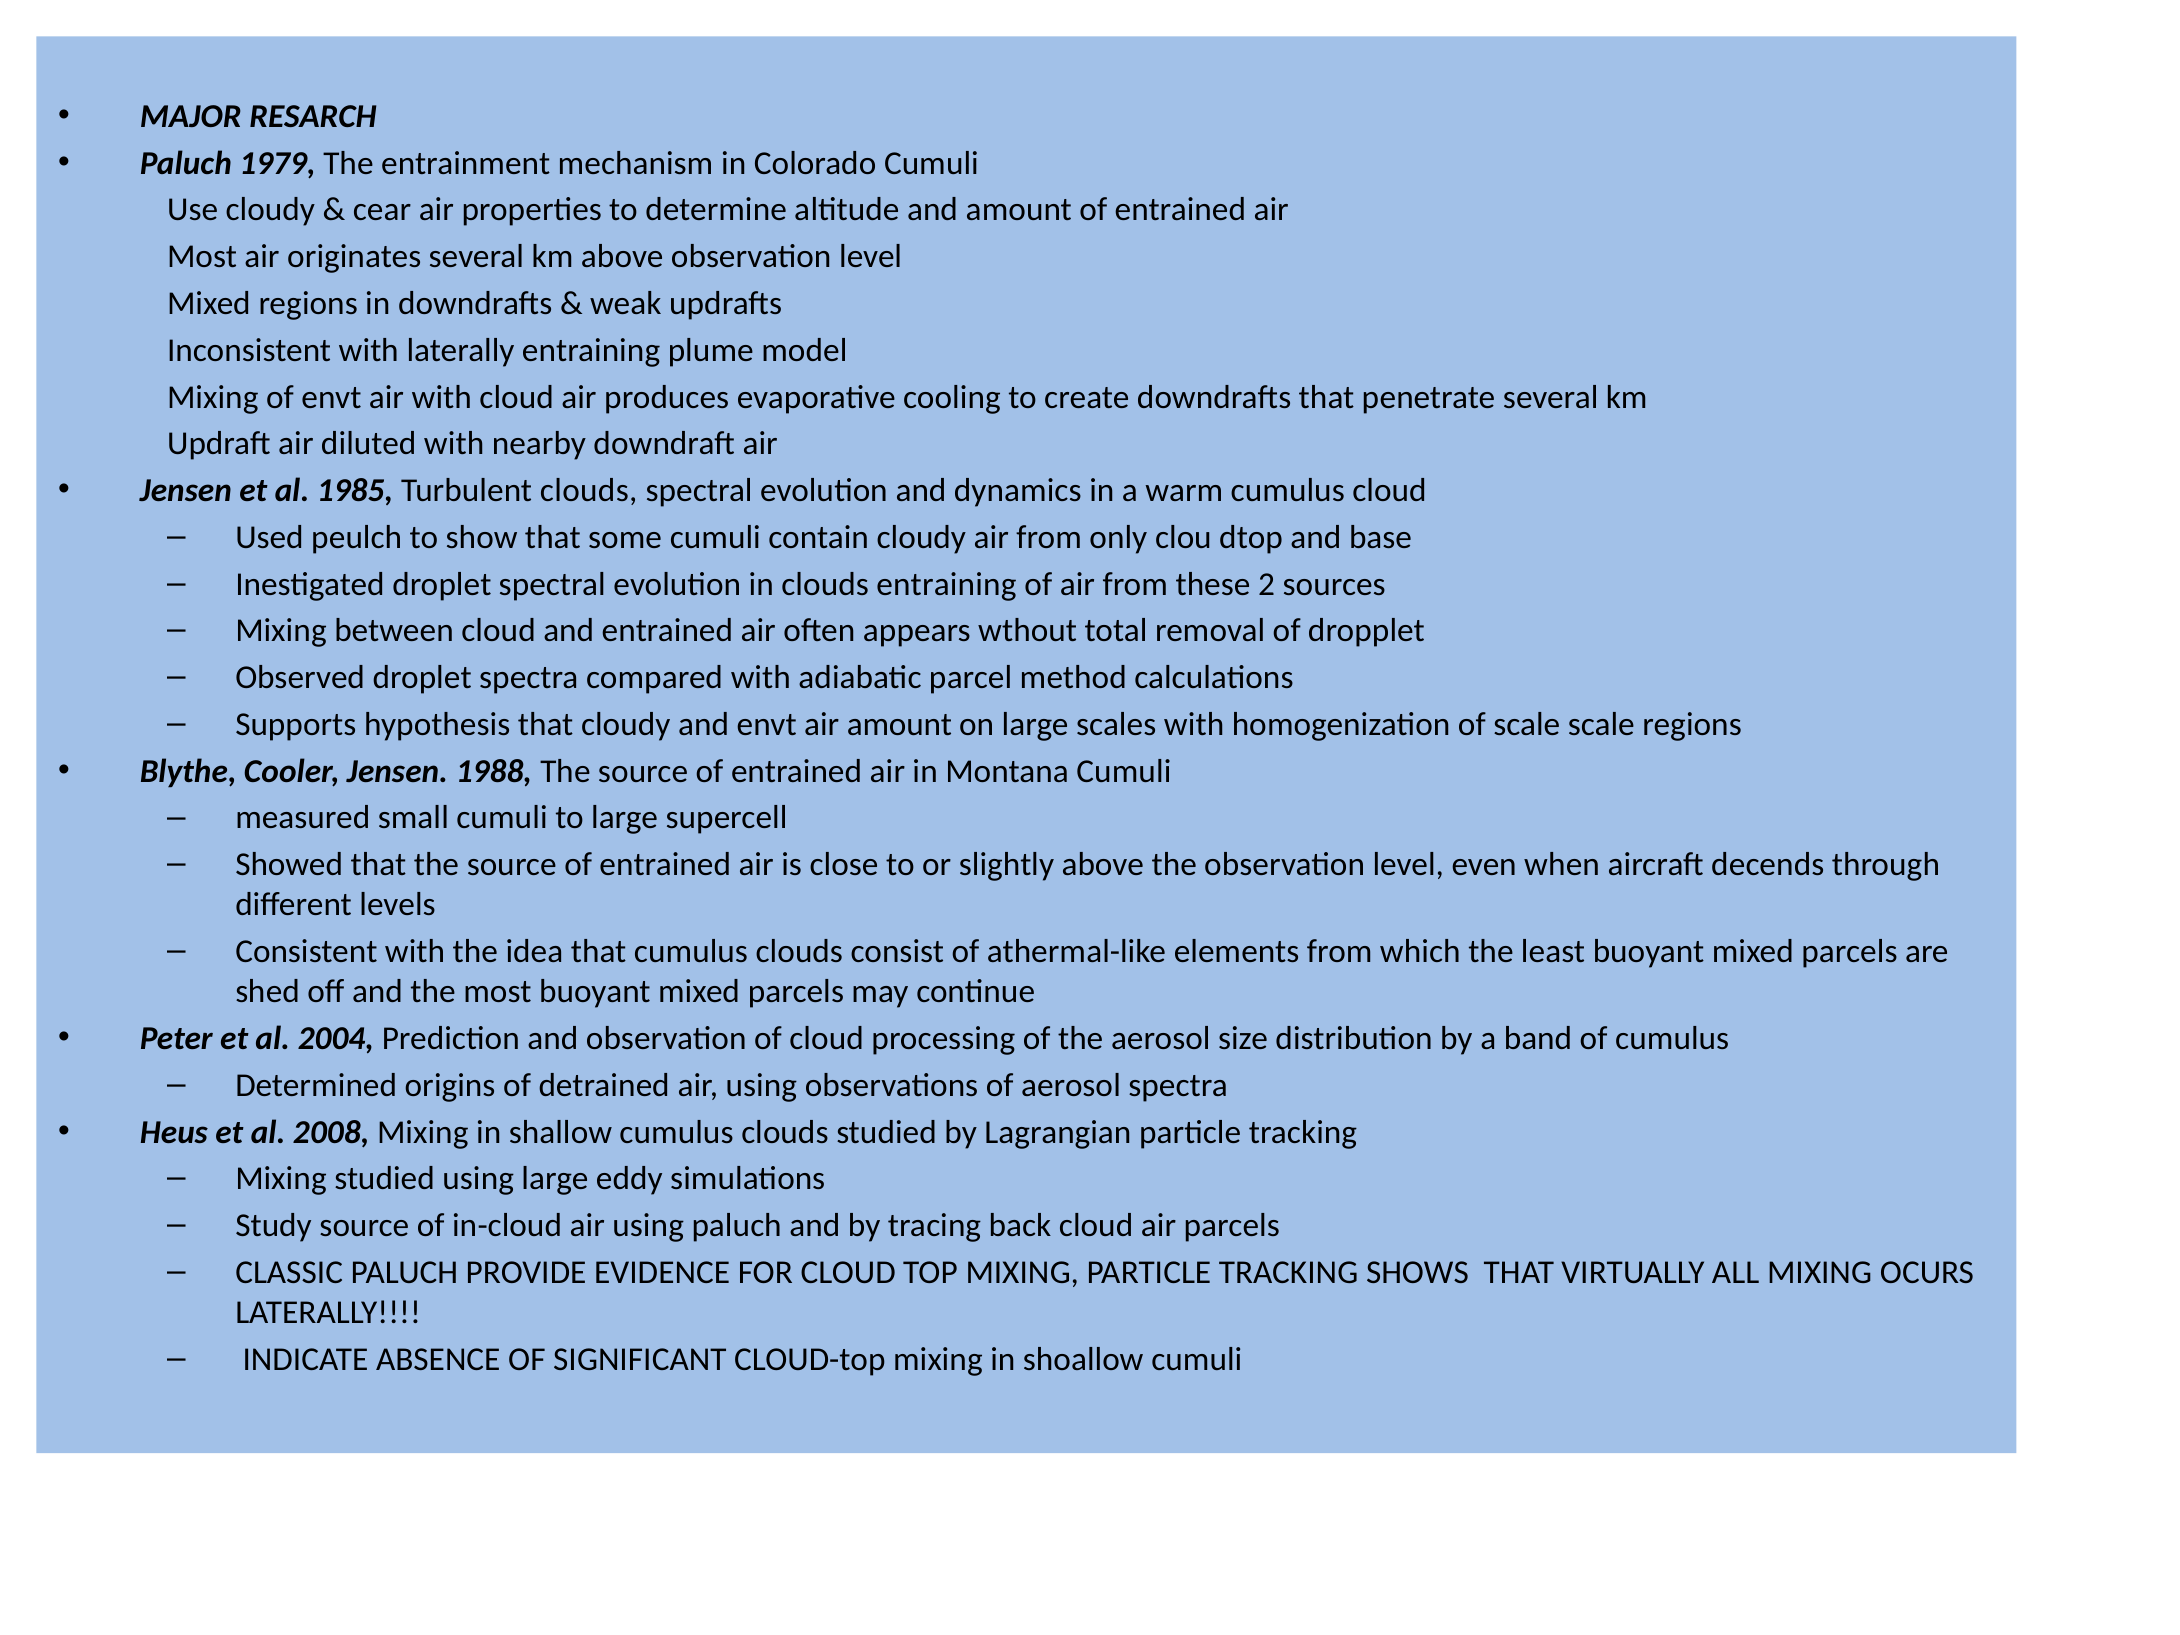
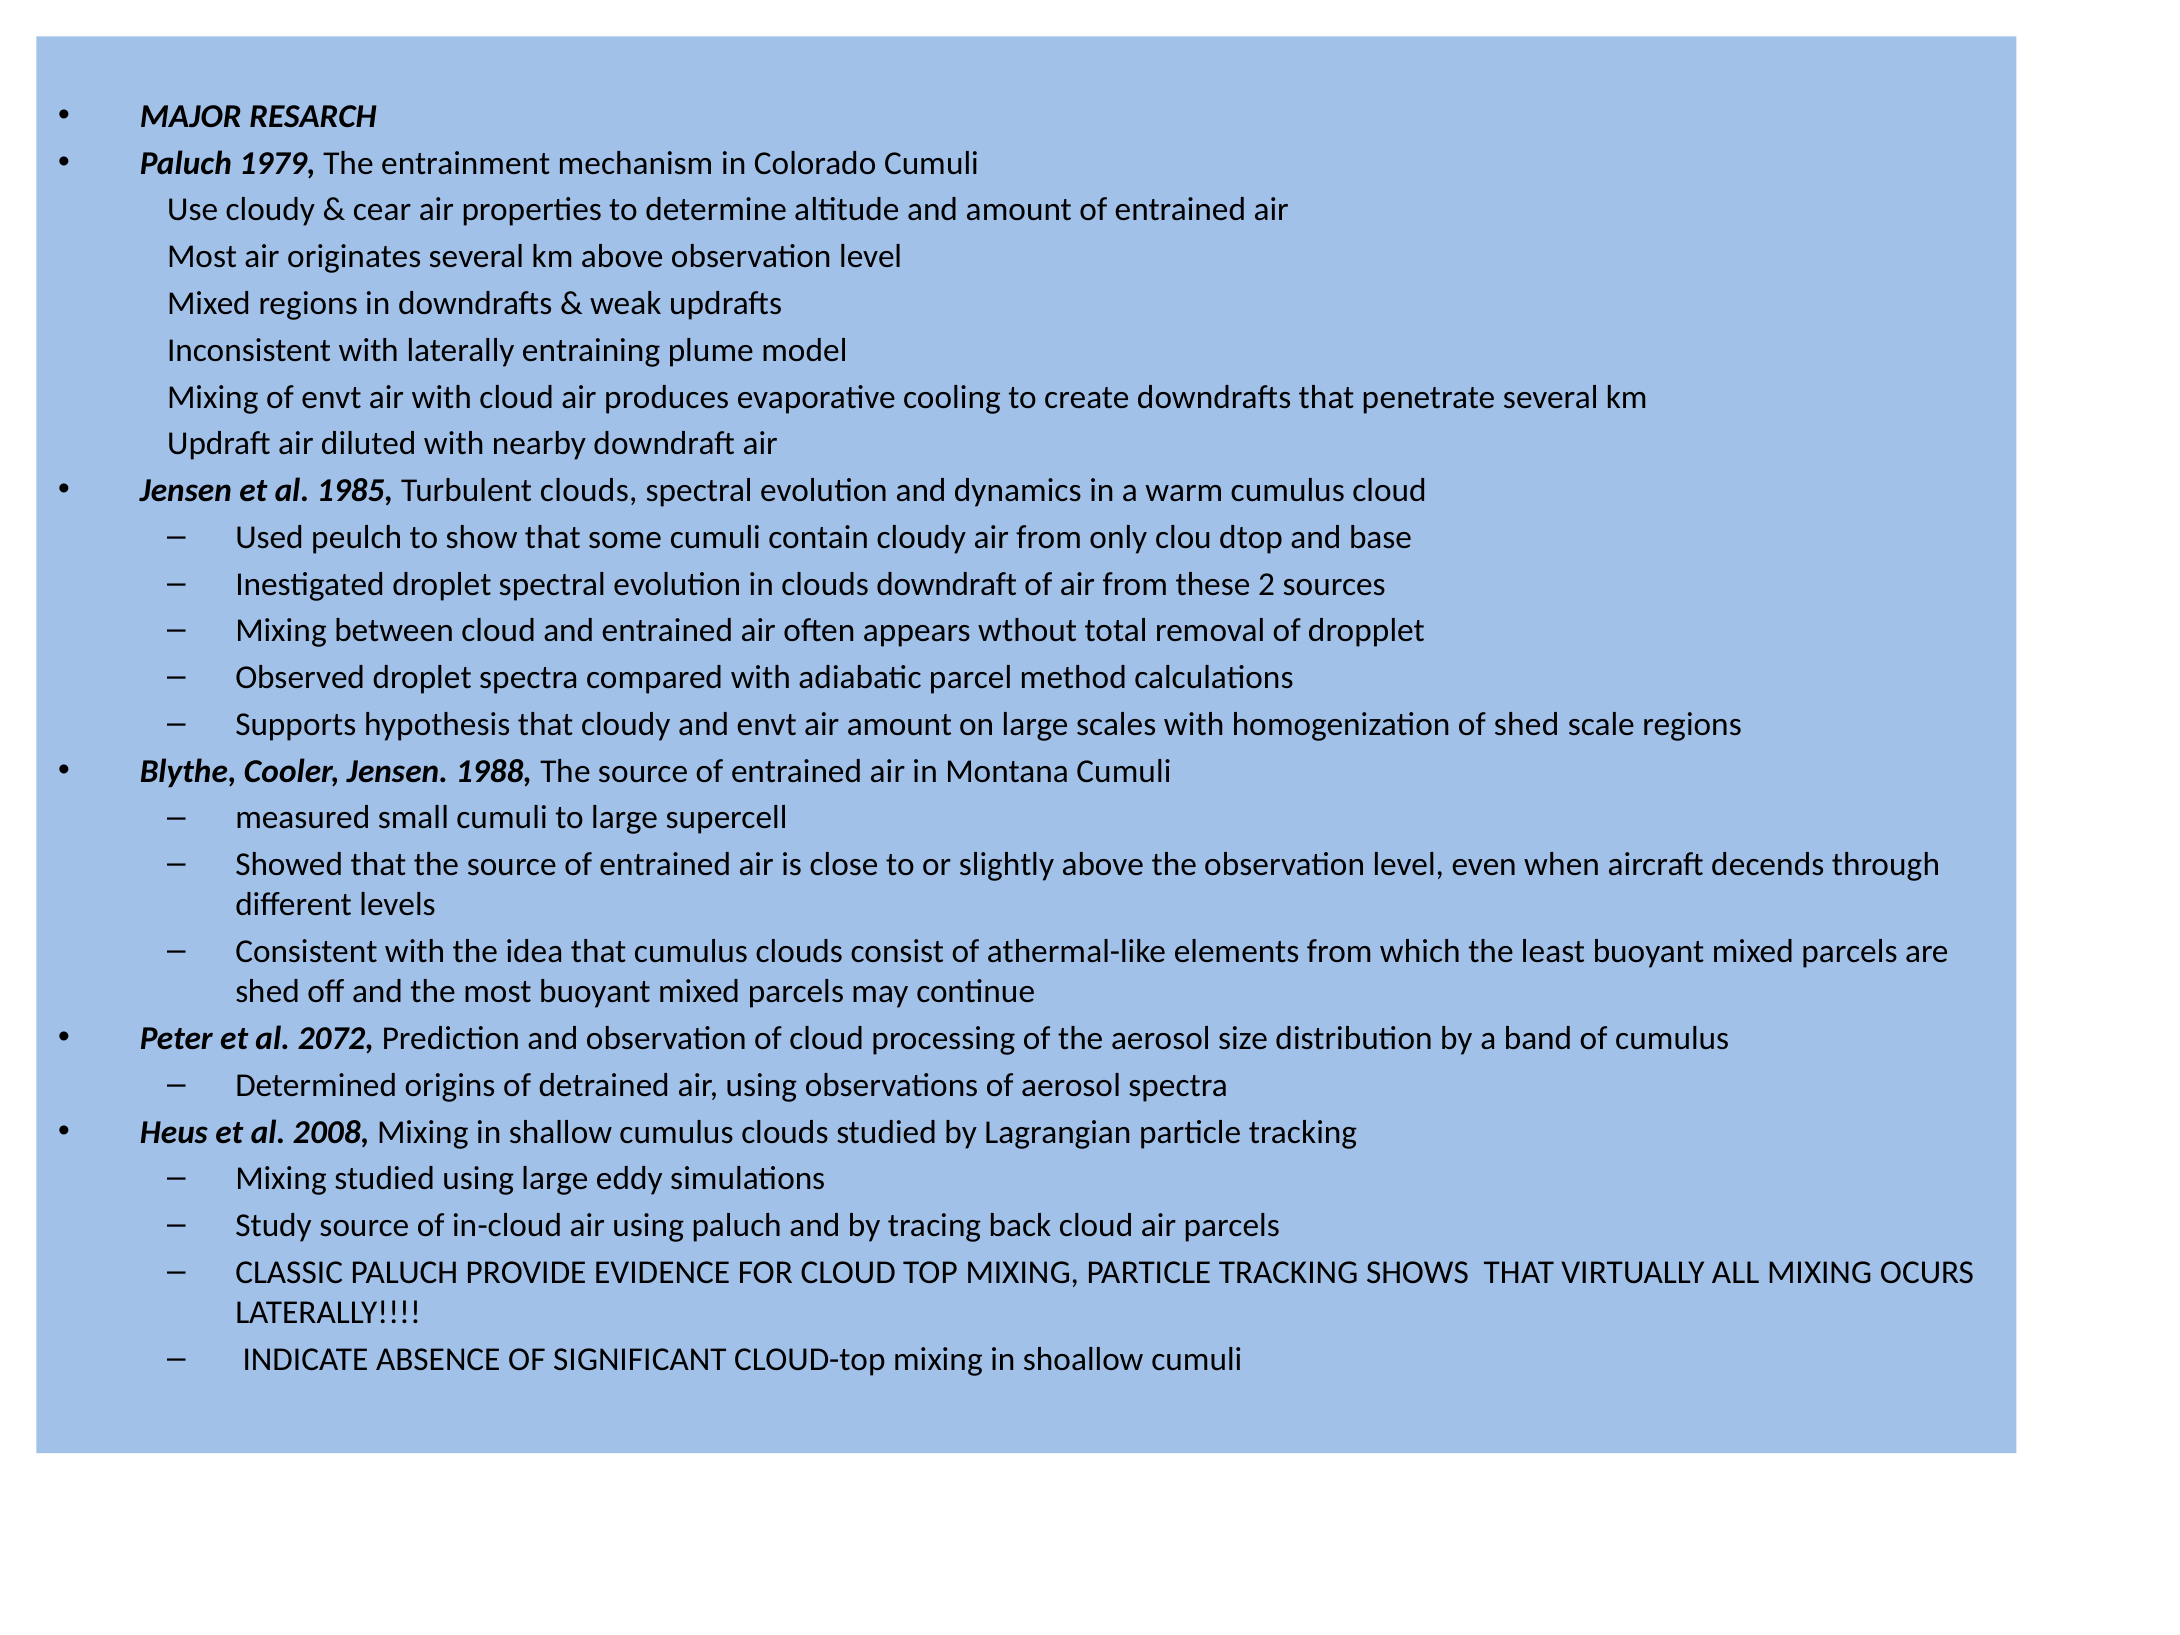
clouds entraining: entraining -> downdraft
of scale: scale -> shed
2004: 2004 -> 2072
